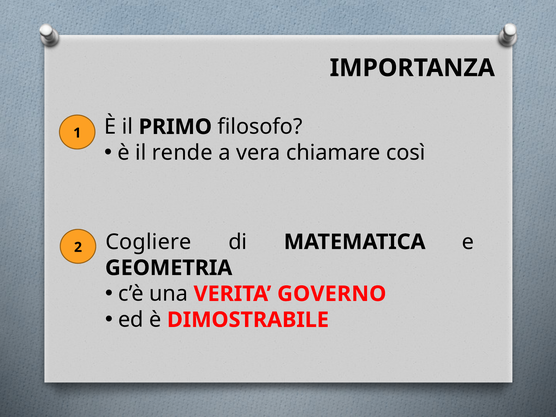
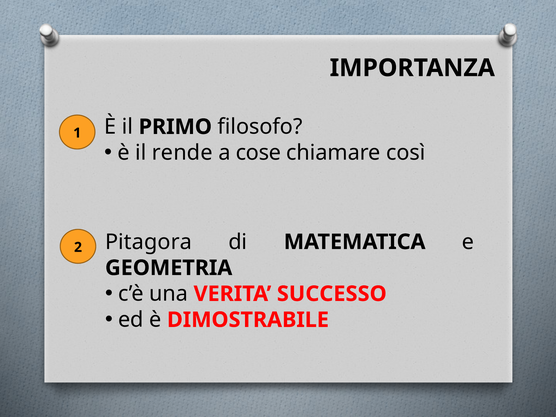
vera: vera -> cose
Cogliere: Cogliere -> Pitagora
GOVERNO: GOVERNO -> SUCCESSO
